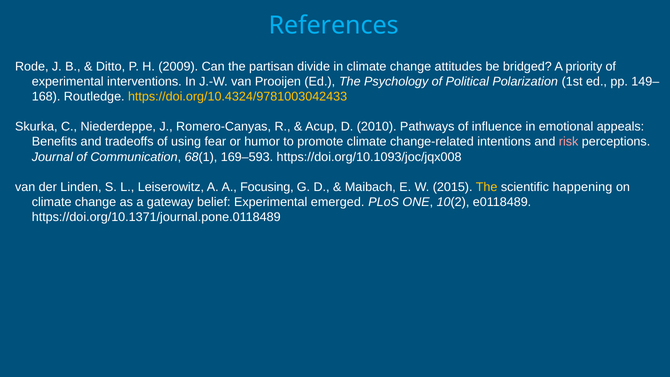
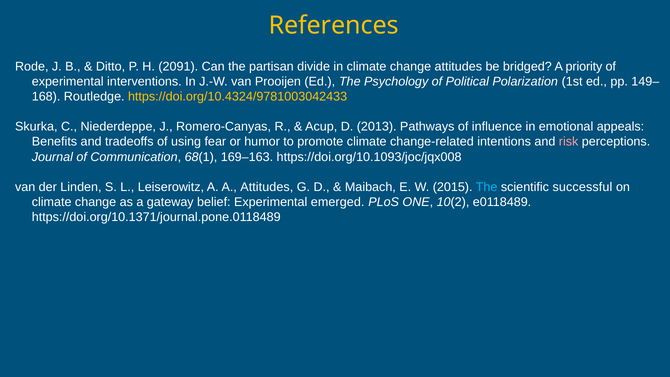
References colour: light blue -> yellow
2009: 2009 -> 2091
2010: 2010 -> 2013
169–593: 169–593 -> 169–163
A Focusing: Focusing -> Attitudes
The at (487, 187) colour: yellow -> light blue
happening: happening -> successful
